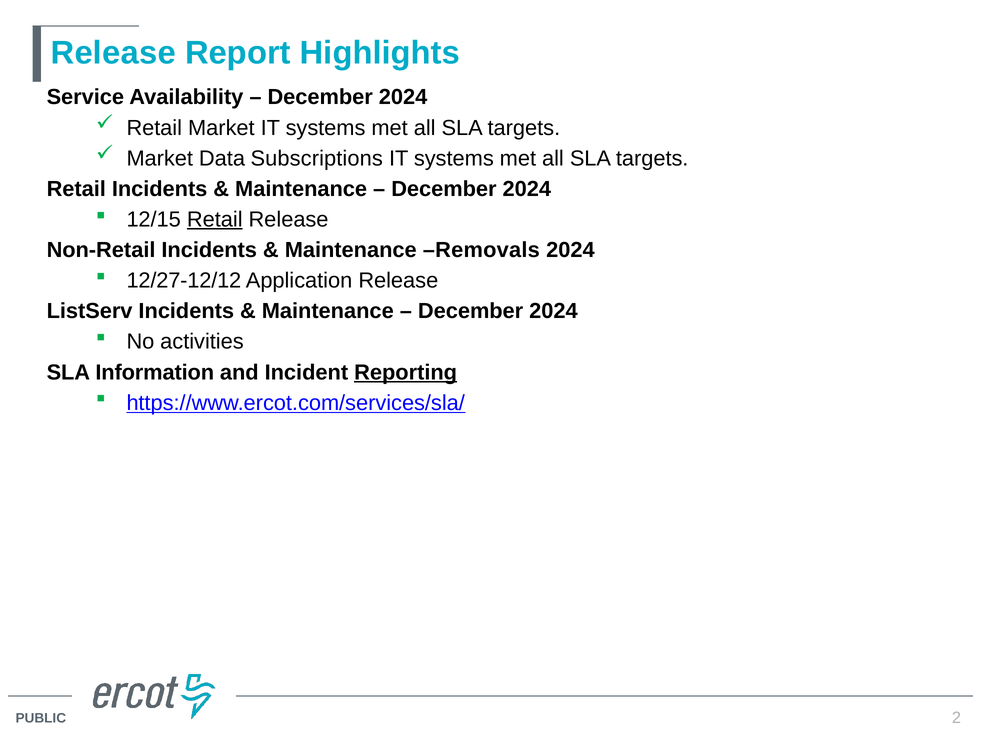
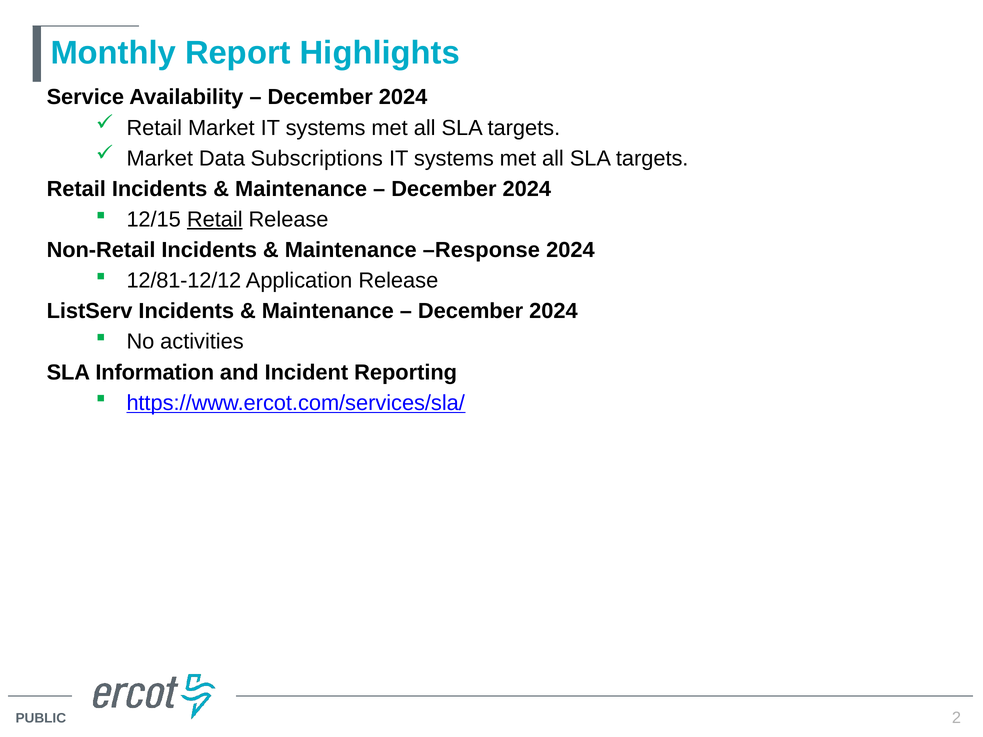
Release at (113, 53): Release -> Monthly
Removals: Removals -> Response
12/27-12/12: 12/27-12/12 -> 12/81-12/12
Reporting underline: present -> none
